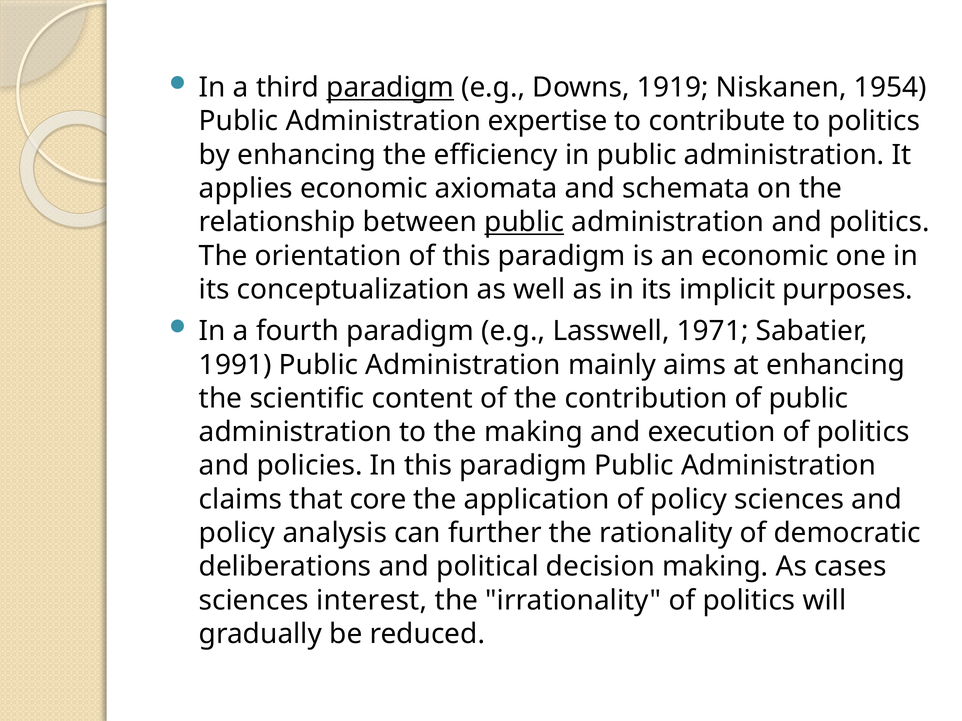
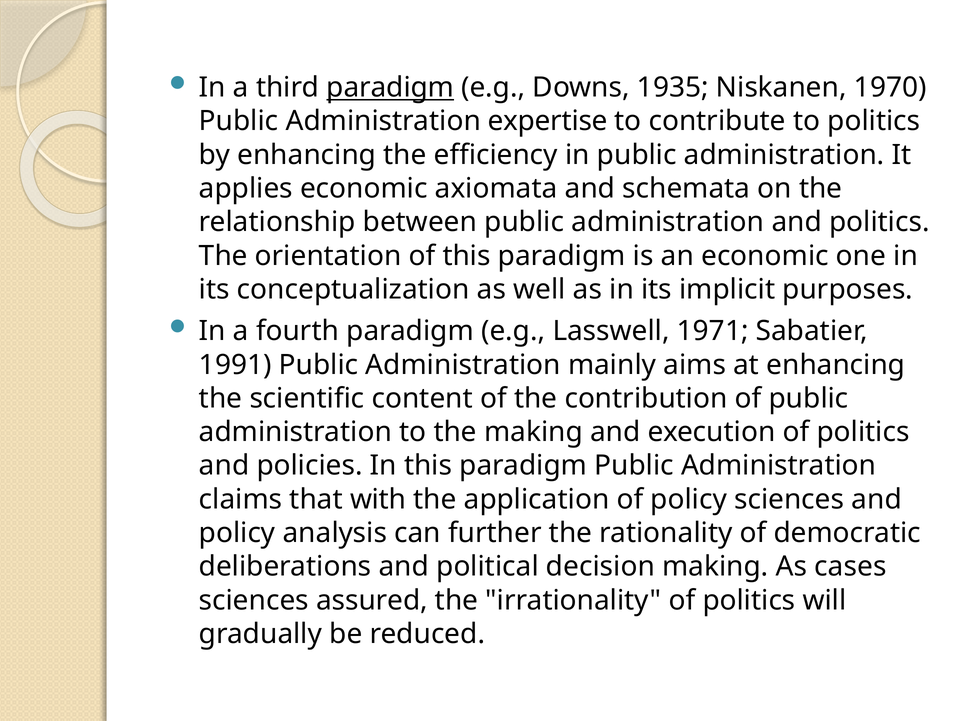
1919: 1919 -> 1935
1954: 1954 -> 1970
public at (524, 222) underline: present -> none
core: core -> with
interest: interest -> assured
